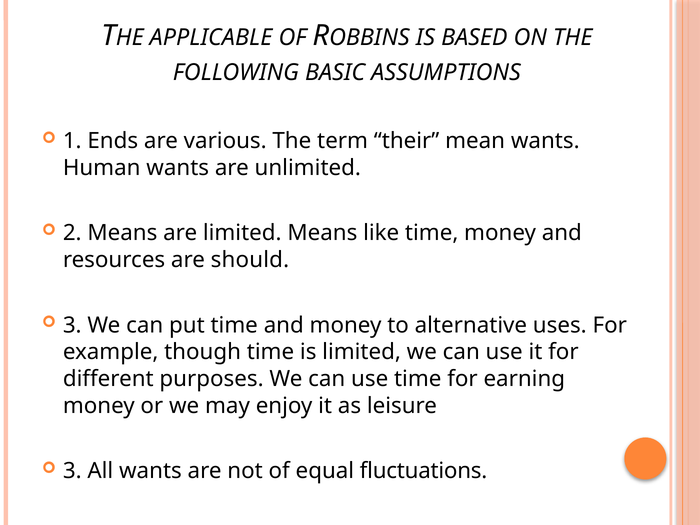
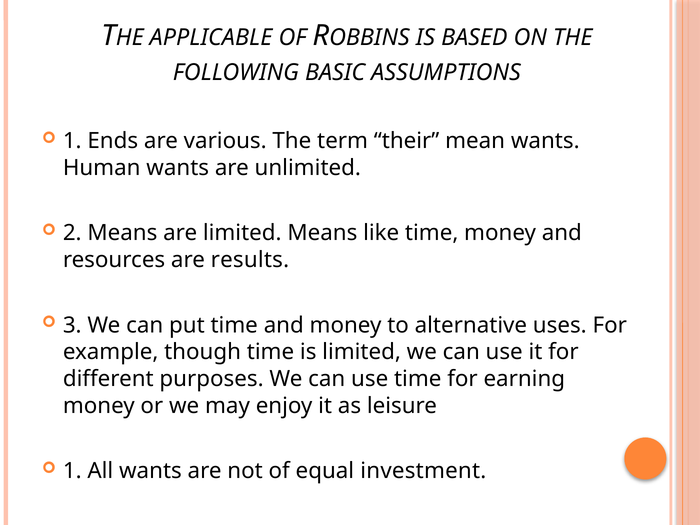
should: should -> results
3 at (72, 471): 3 -> 1
fluctuations: fluctuations -> investment
